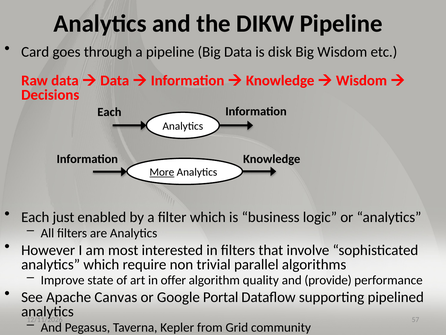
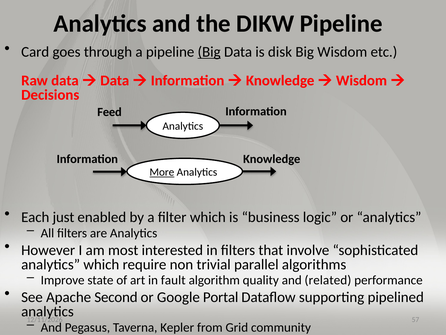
Big at (209, 52) underline: none -> present
Each at (109, 112): Each -> Feed
offer: offer -> fault
provide: provide -> related
Canvas: Canvas -> Second
